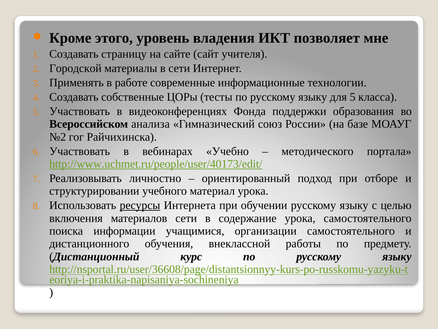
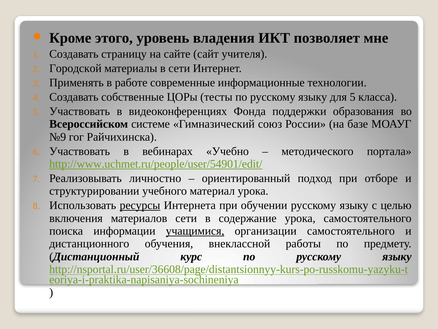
анализа: анализа -> системе
№2: №2 -> №9
http://www.uchmet.ru/people/user/40173/edit/: http://www.uchmet.ru/people/user/40173/edit/ -> http://www.uchmet.ru/people/user/54901/edit/
учащимися underline: none -> present
